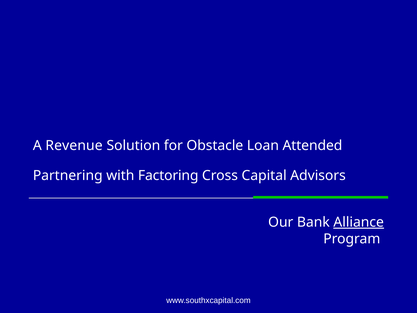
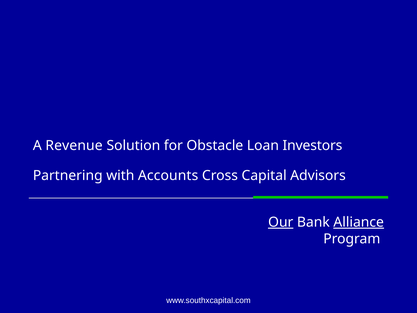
Attended: Attended -> Investors
Factoring: Factoring -> Accounts
Our underline: none -> present
